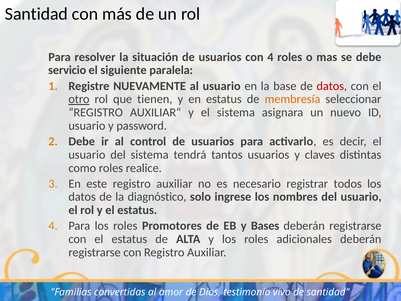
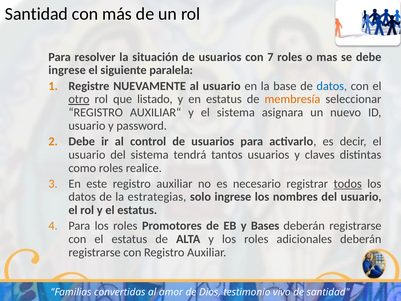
con 4: 4 -> 7
servicio at (67, 70): servicio -> ingrese
datos at (332, 86) colour: red -> blue
tienen: tienen -> listado
todos underline: none -> present
diagnóstico: diagnóstico -> estrategias
